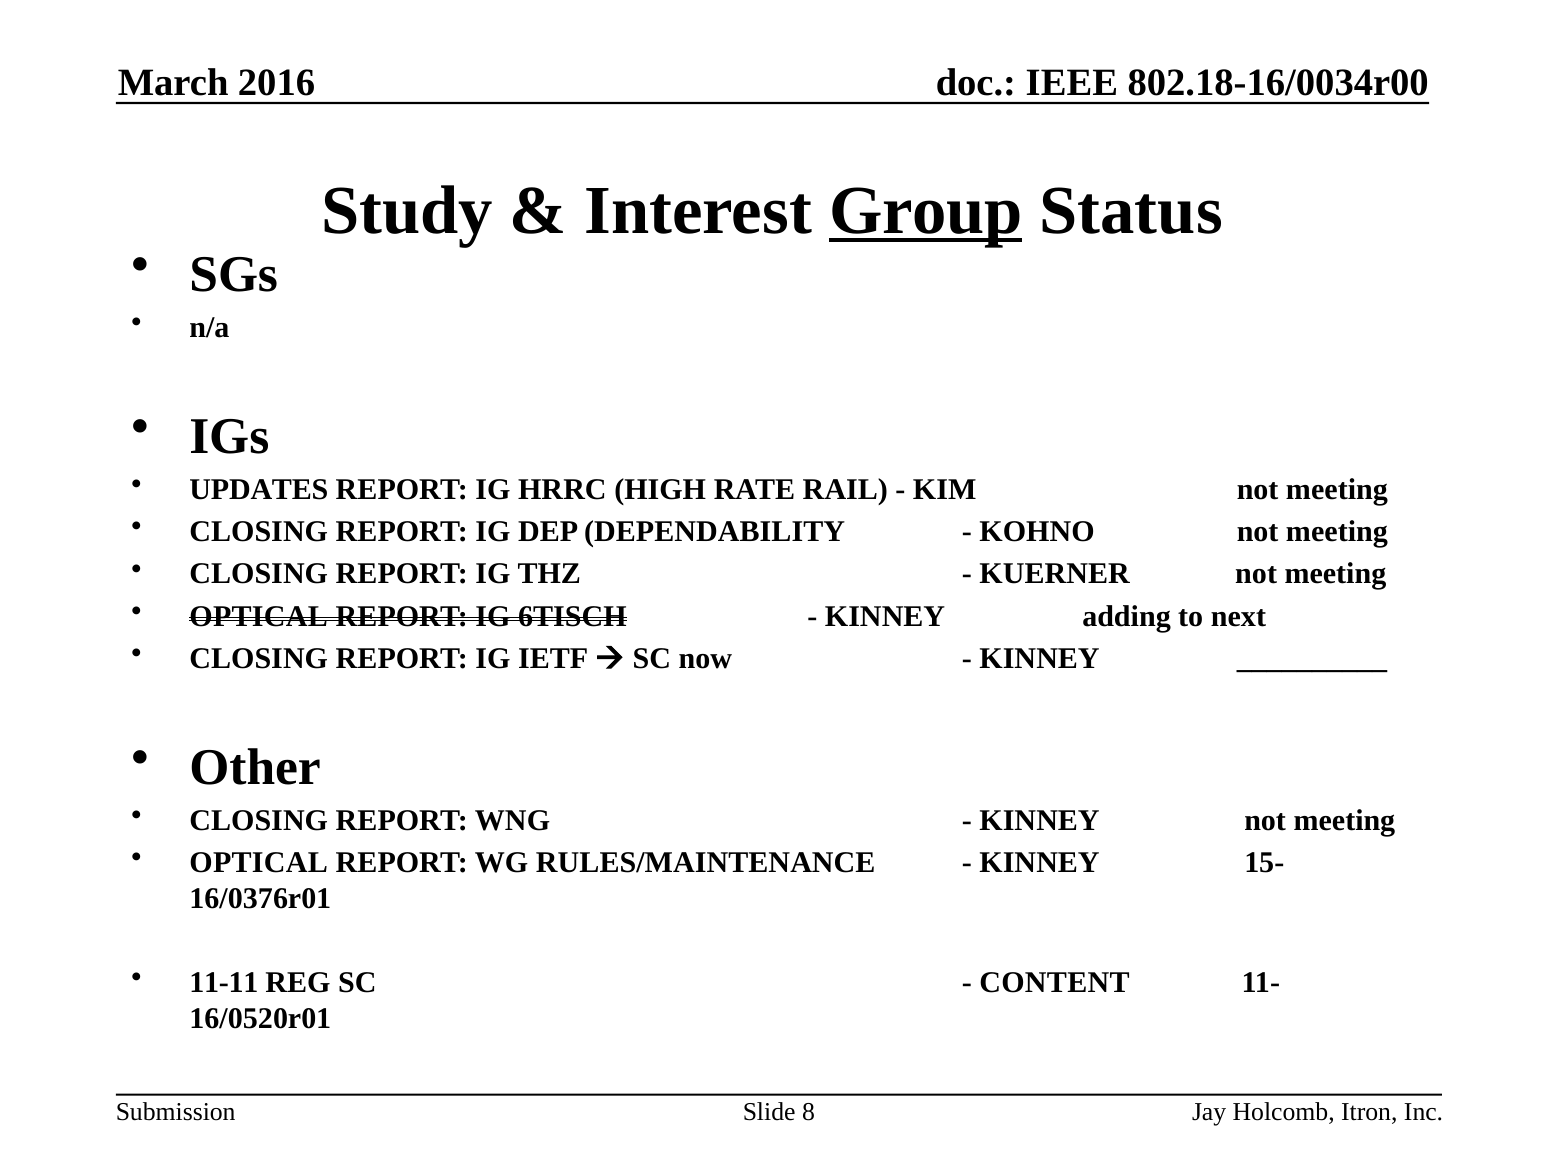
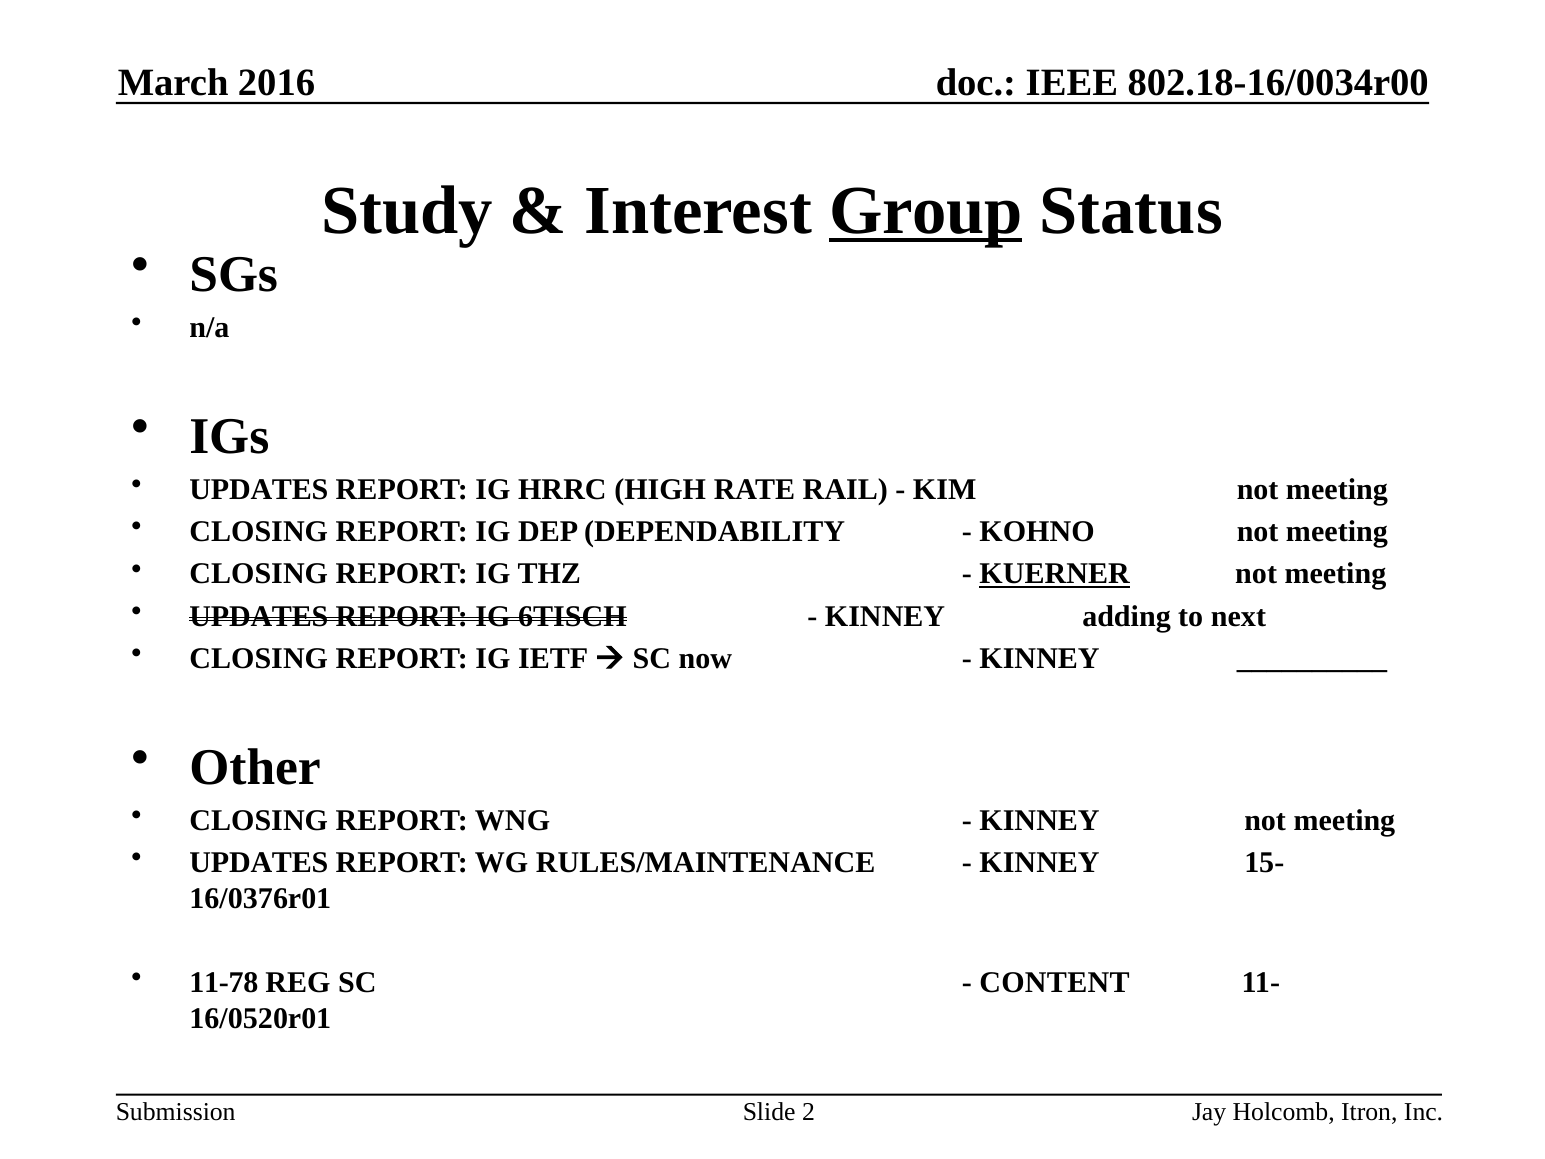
KUERNER underline: none -> present
OPTICAL at (259, 616): OPTICAL -> UPDATES
OPTICAL at (259, 862): OPTICAL -> UPDATES
11-11: 11-11 -> 11-78
8: 8 -> 2
